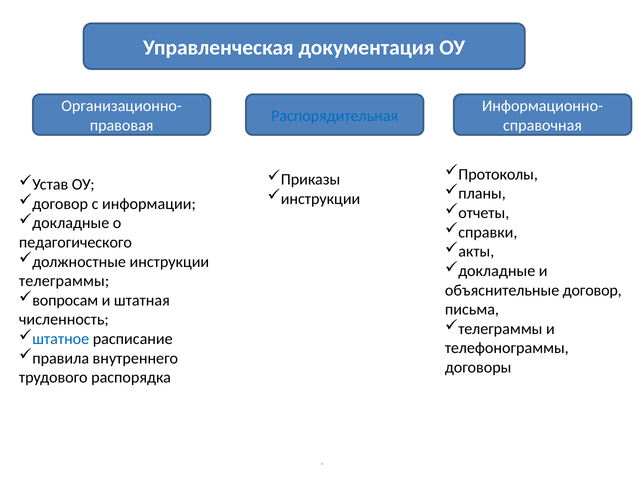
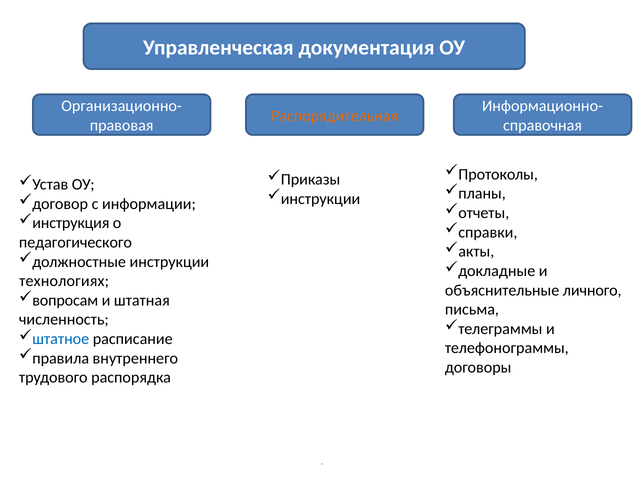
Распорядительная colour: blue -> orange
докладные at (71, 223): докладные -> инструкция
телеграммы at (64, 281): телеграммы -> технологиях
объяснительные договор: договор -> личного
